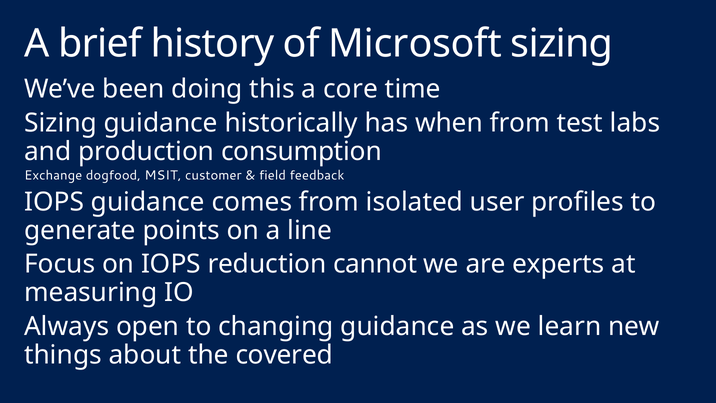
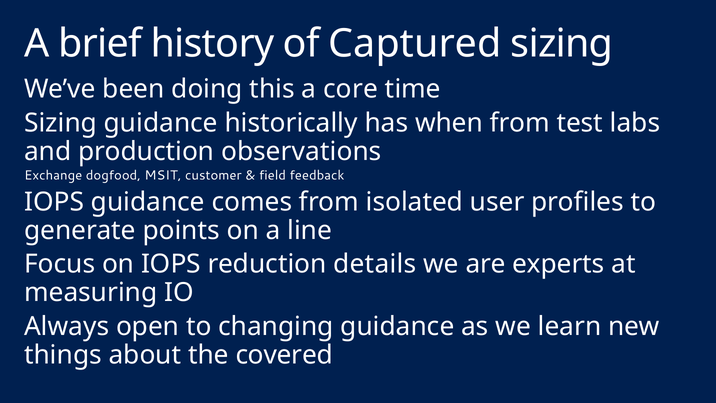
Microsoft: Microsoft -> Captured
consumption: consumption -> observations
cannot: cannot -> details
